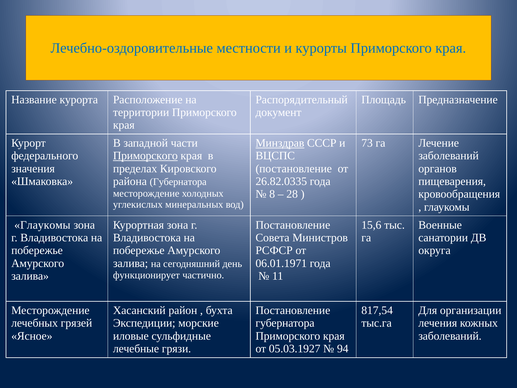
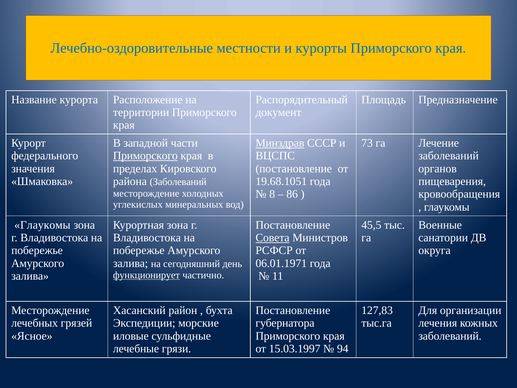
района Губернатора: Губернатора -> Заболеваний
26.82.0335: 26.82.0335 -> 19.68.1051
28: 28 -> 86
15,6: 15,6 -> 45,5
Совета underline: none -> present
функционирует underline: none -> present
817,54: 817,54 -> 127,83
05.03.1927: 05.03.1927 -> 15.03.1997
